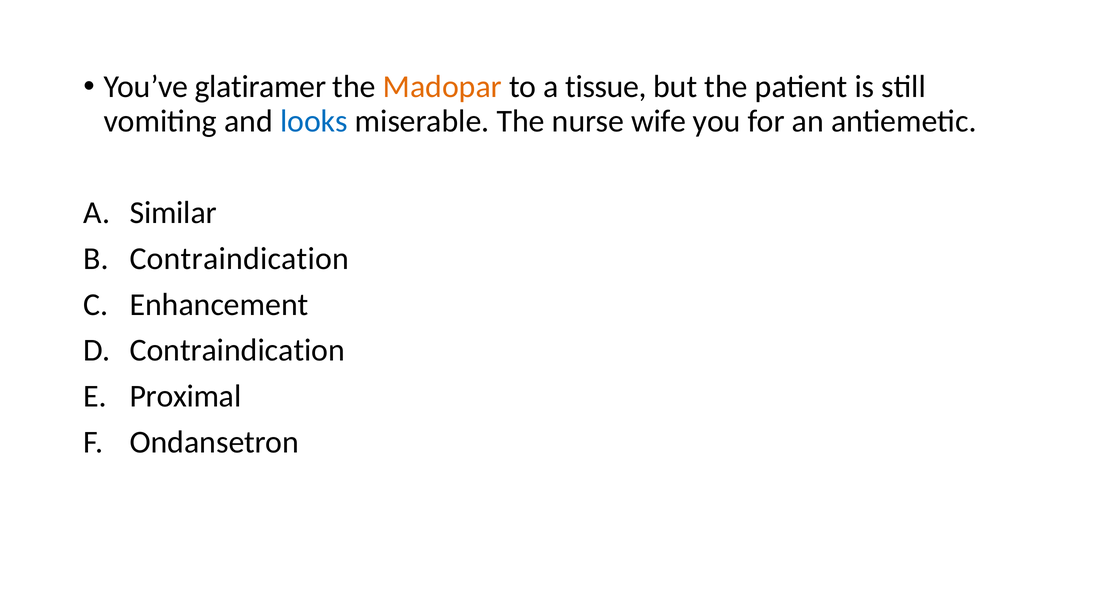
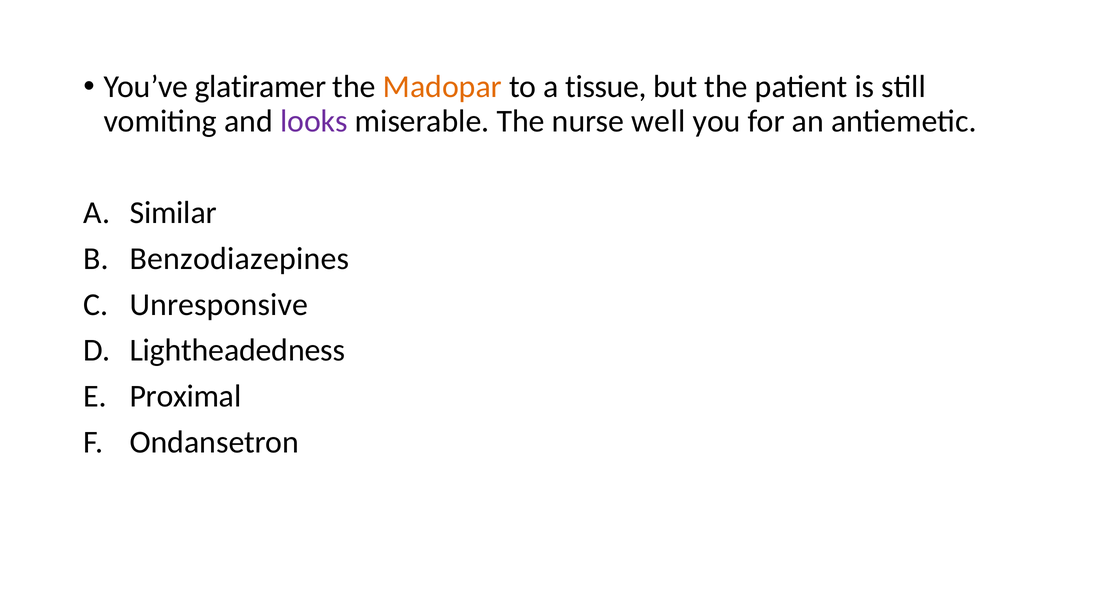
looks colour: blue -> purple
wife: wife -> well
Contraindication at (239, 259): Contraindication -> Benzodiazepines
Enhancement: Enhancement -> Unresponsive
Contraindication at (237, 351): Contraindication -> Lightheadedness
